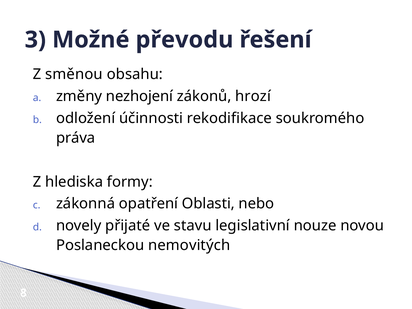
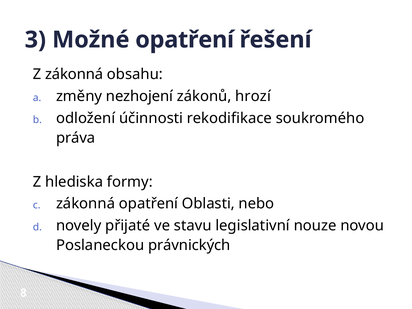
Možné převodu: převodu -> opatření
Z směnou: směnou -> zákonná
nemovitých: nemovitých -> právnických
